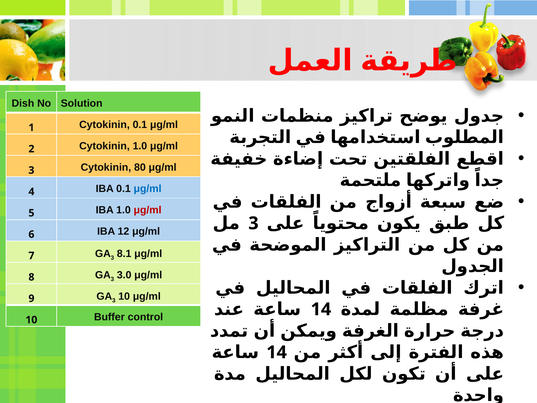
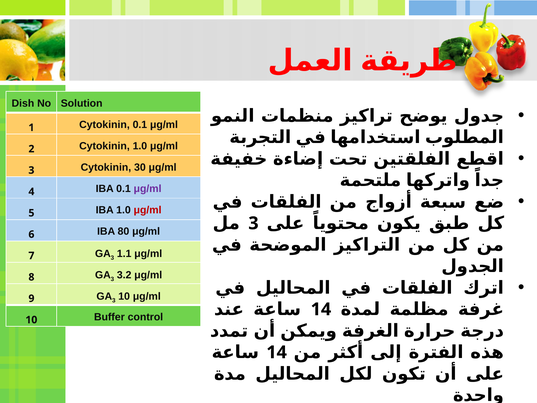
80: 80 -> 30
μg/ml at (148, 189) colour: blue -> purple
12: 12 -> 80
8.1: 8.1 -> 1.1
3.0: 3.0 -> 3.2
